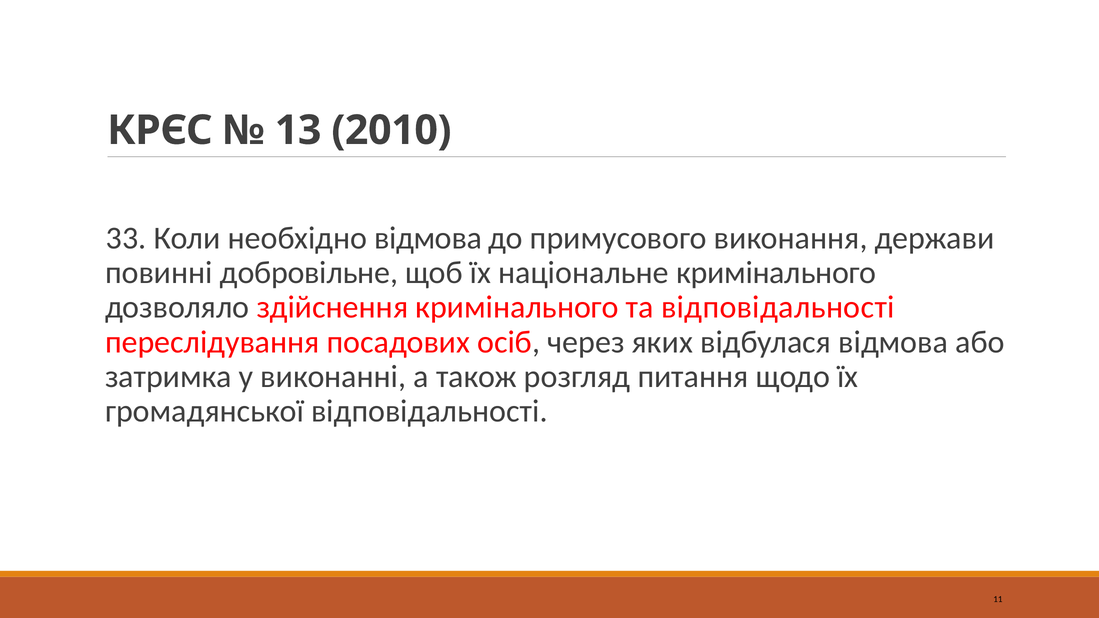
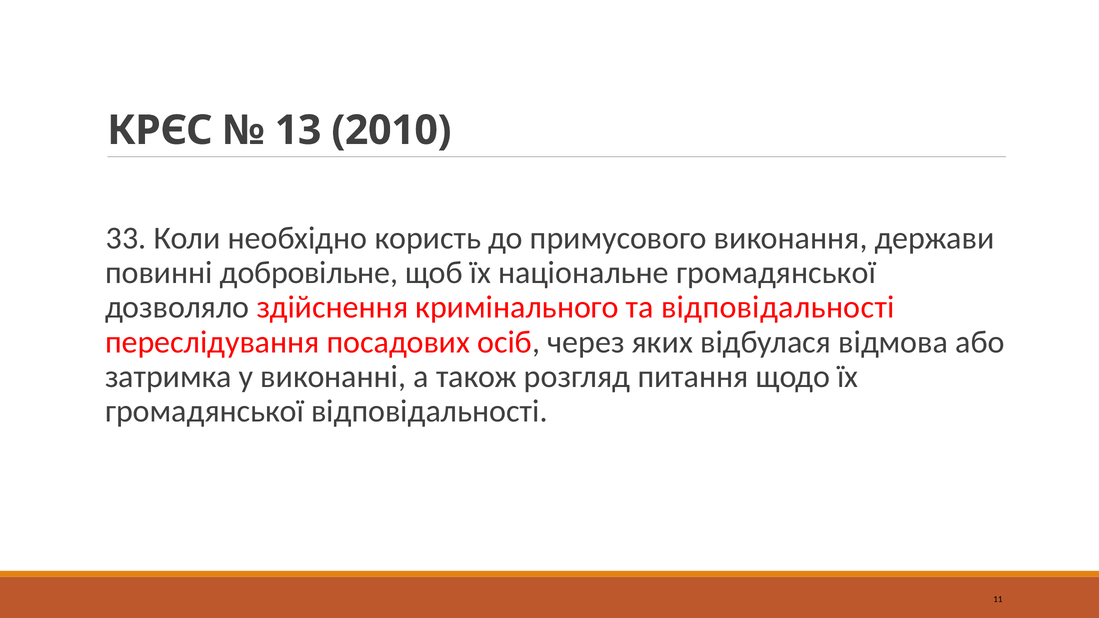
необхідно відмова: відмова -> користь
національне кримінального: кримінального -> громадянської
